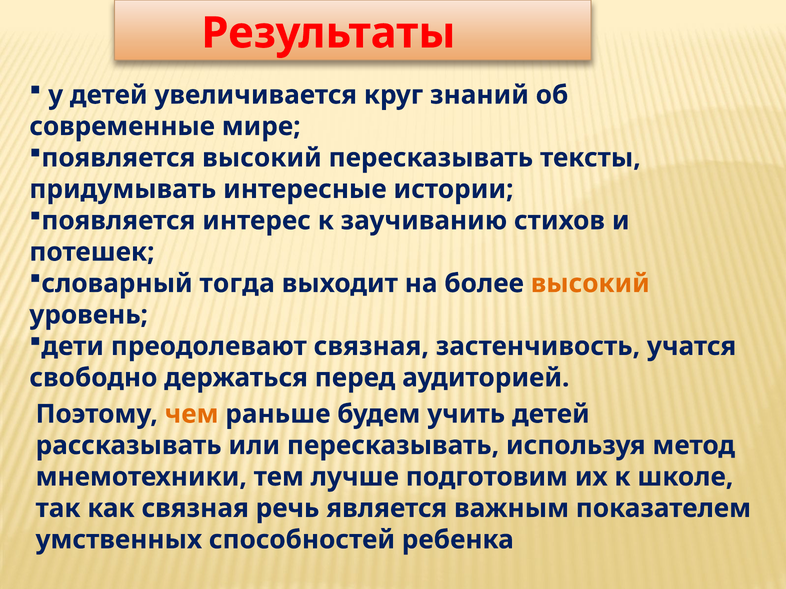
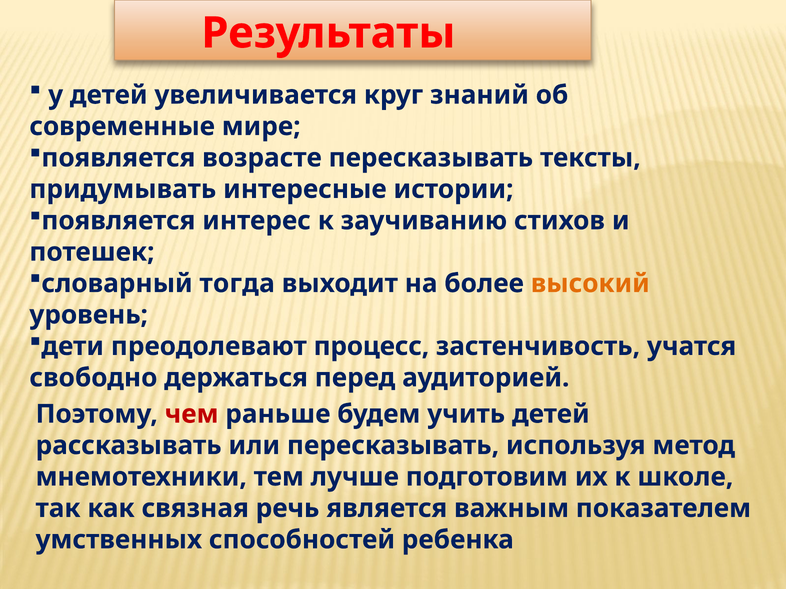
появляется высокий: высокий -> возрасте
преодолевают связная: связная -> процесс
чем colour: orange -> red
